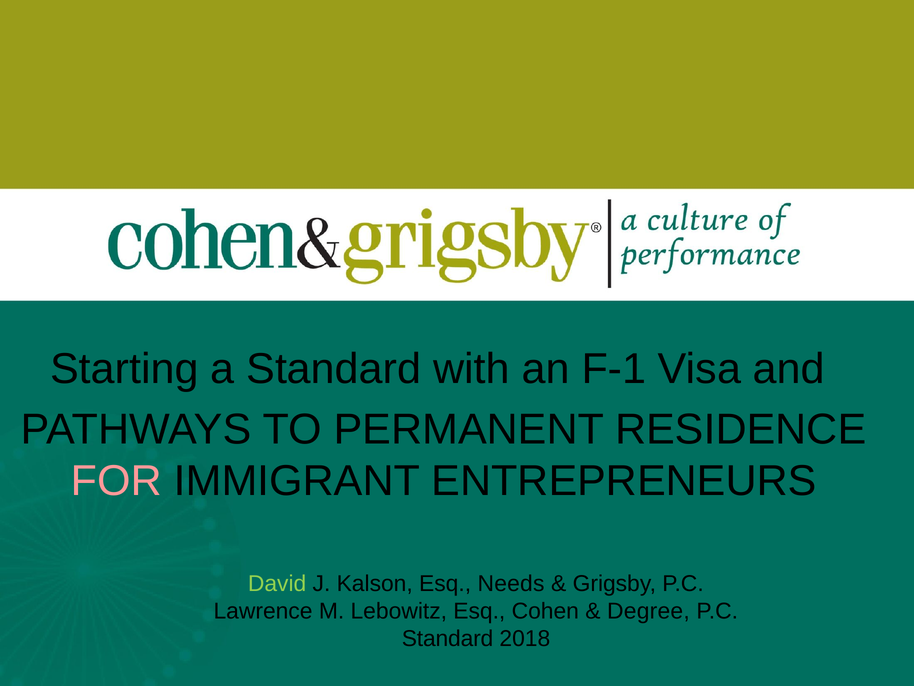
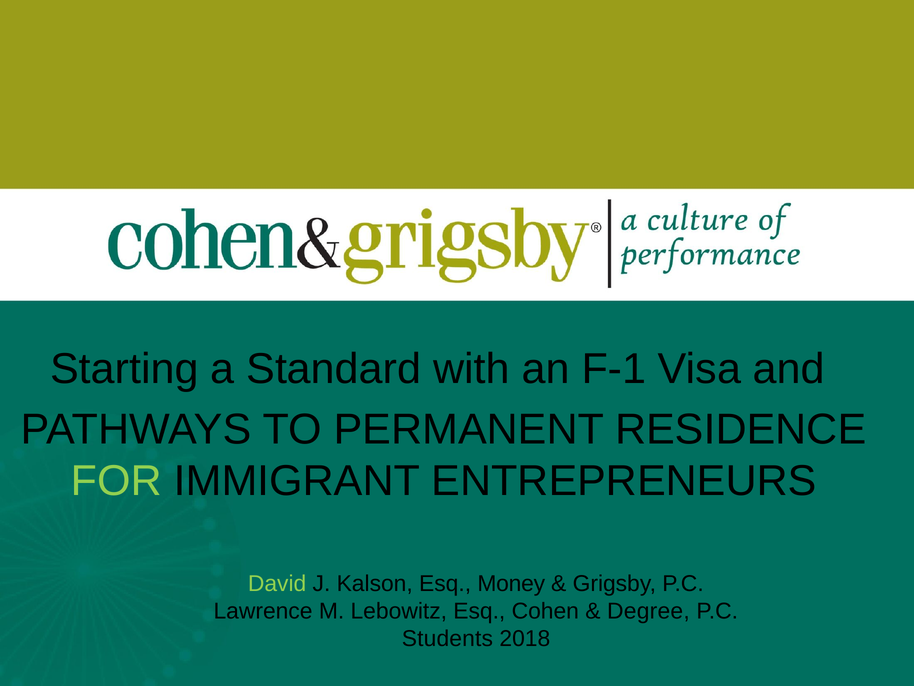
FOR colour: pink -> light green
Needs: Needs -> Money
Standard at (448, 638): Standard -> Students
